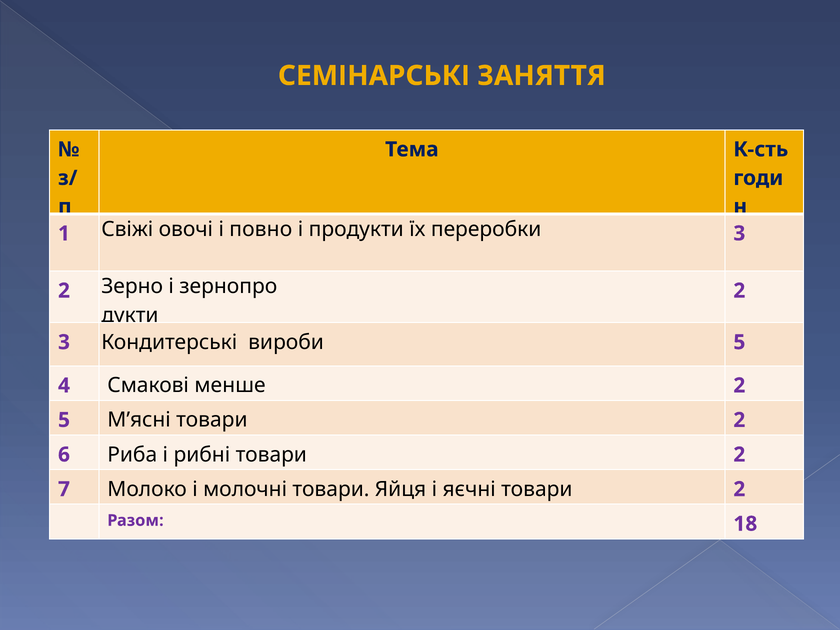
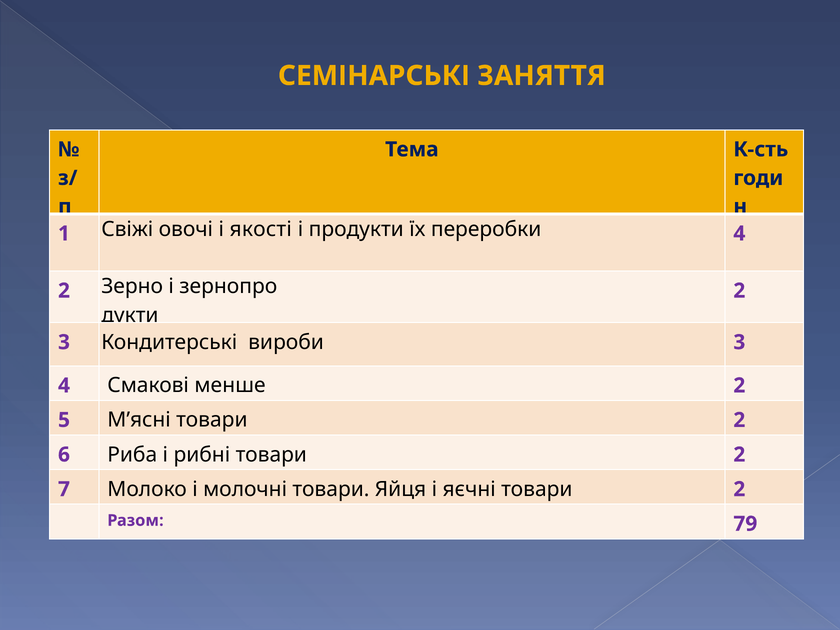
повно: повно -> якості
переробки 3: 3 -> 4
вироби 5: 5 -> 3
18: 18 -> 79
